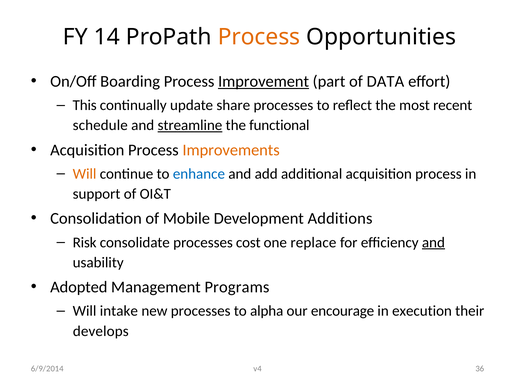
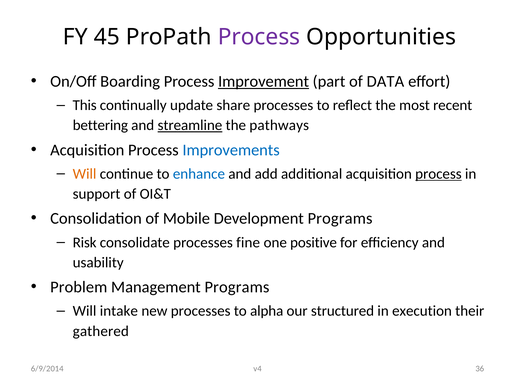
14: 14 -> 45
Process at (259, 37) colour: orange -> purple
schedule: schedule -> bettering
functional: functional -> pathways
Improvements colour: orange -> blue
process at (438, 174) underline: none -> present
Development Additions: Additions -> Programs
cost: cost -> fine
replace: replace -> positive
and at (433, 243) underline: present -> none
Adopted: Adopted -> Problem
encourage: encourage -> structured
develops: develops -> gathered
